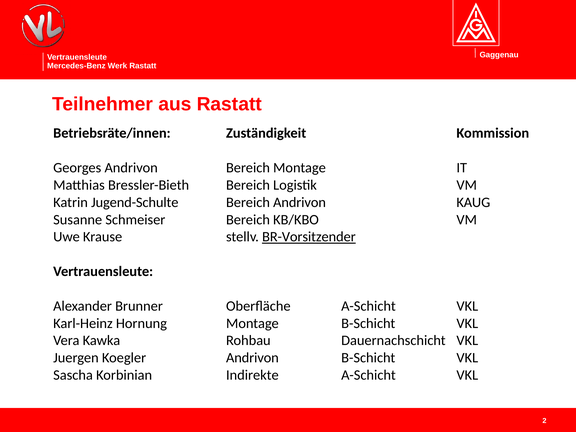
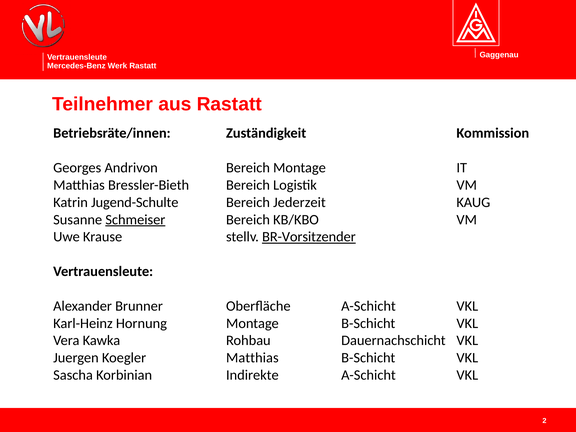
Bereich Andrivon: Andrivon -> Jederzeit
Schmeiser underline: none -> present
Koegler Andrivon: Andrivon -> Matthias
